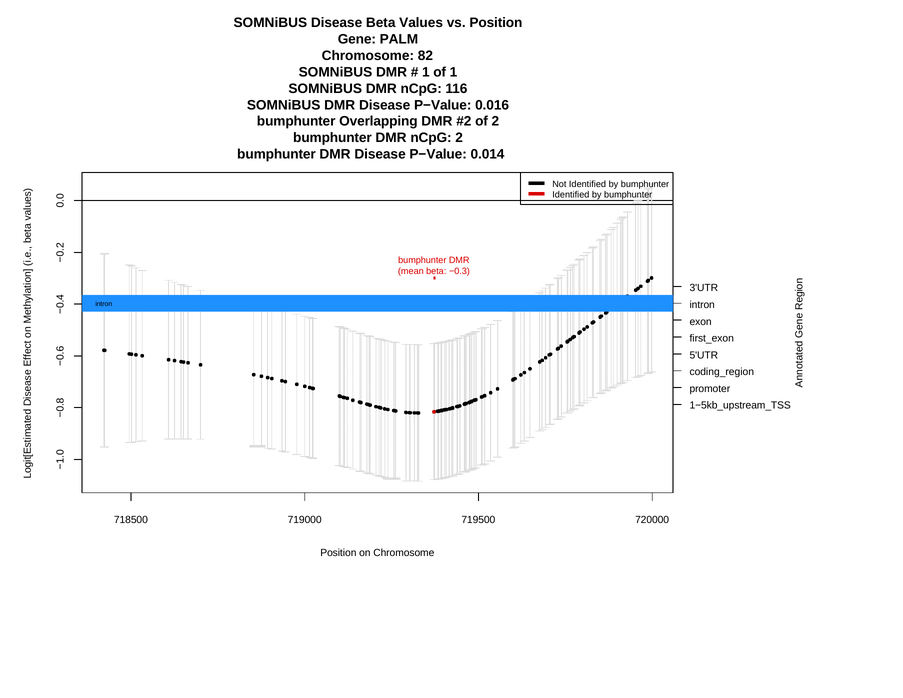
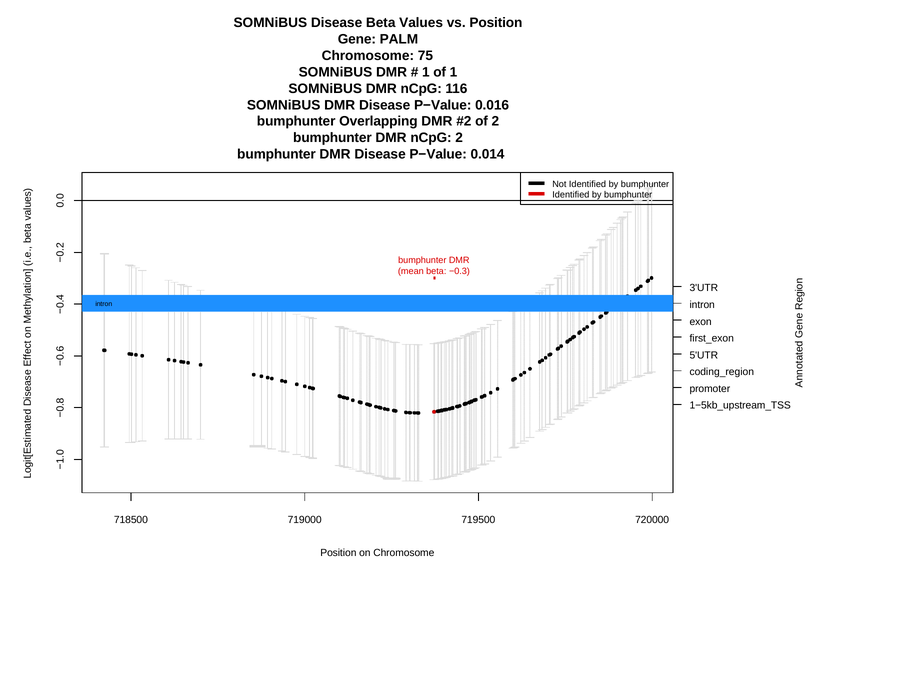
82: 82 -> 75
